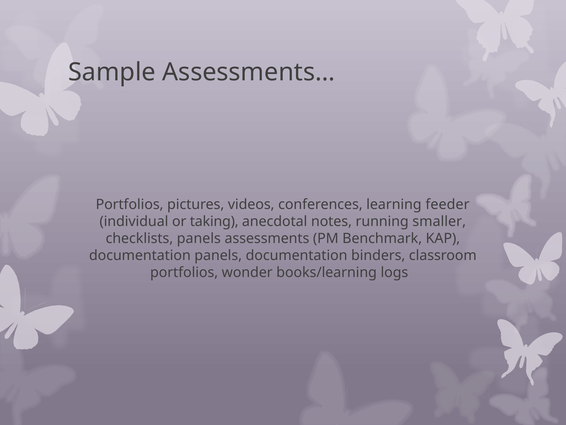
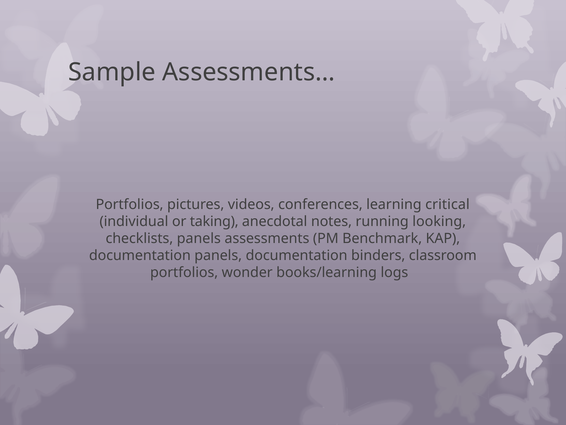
feeder: feeder -> critical
smaller: smaller -> looking
